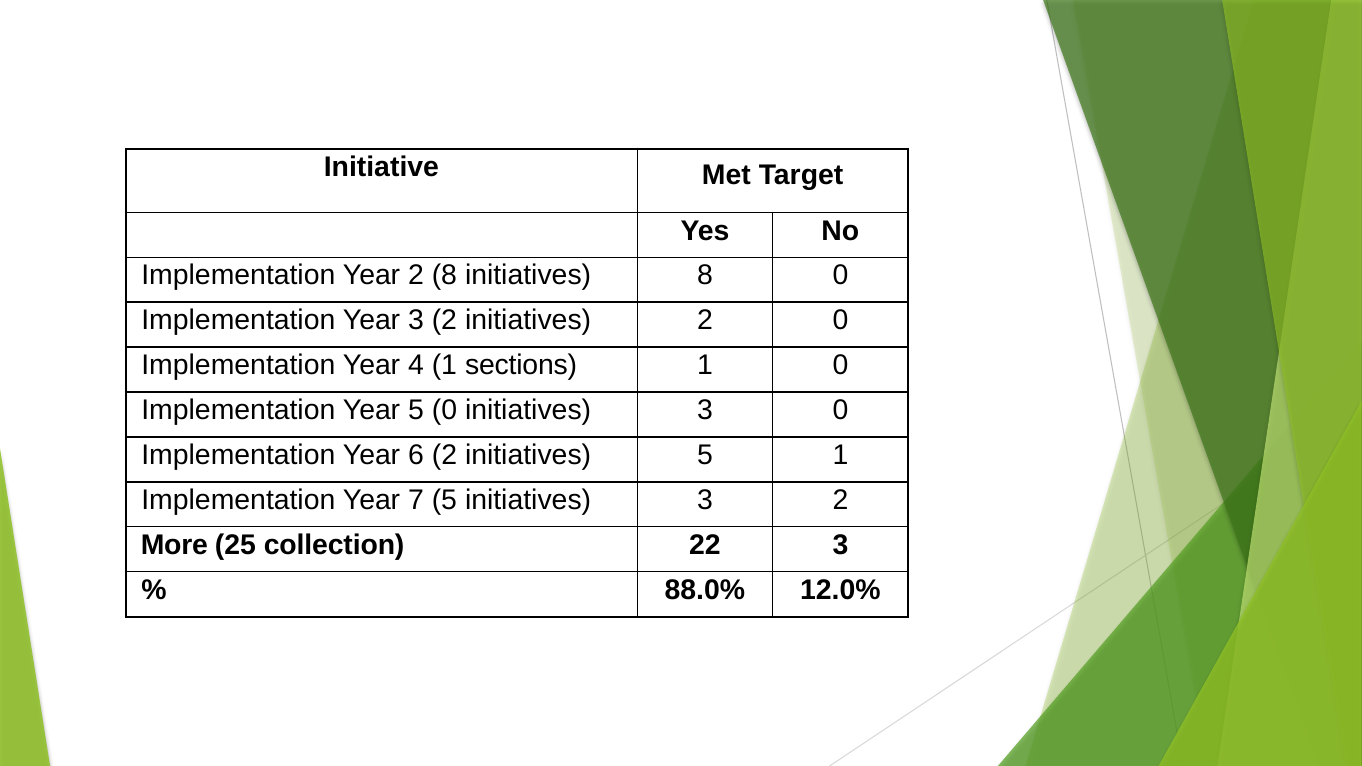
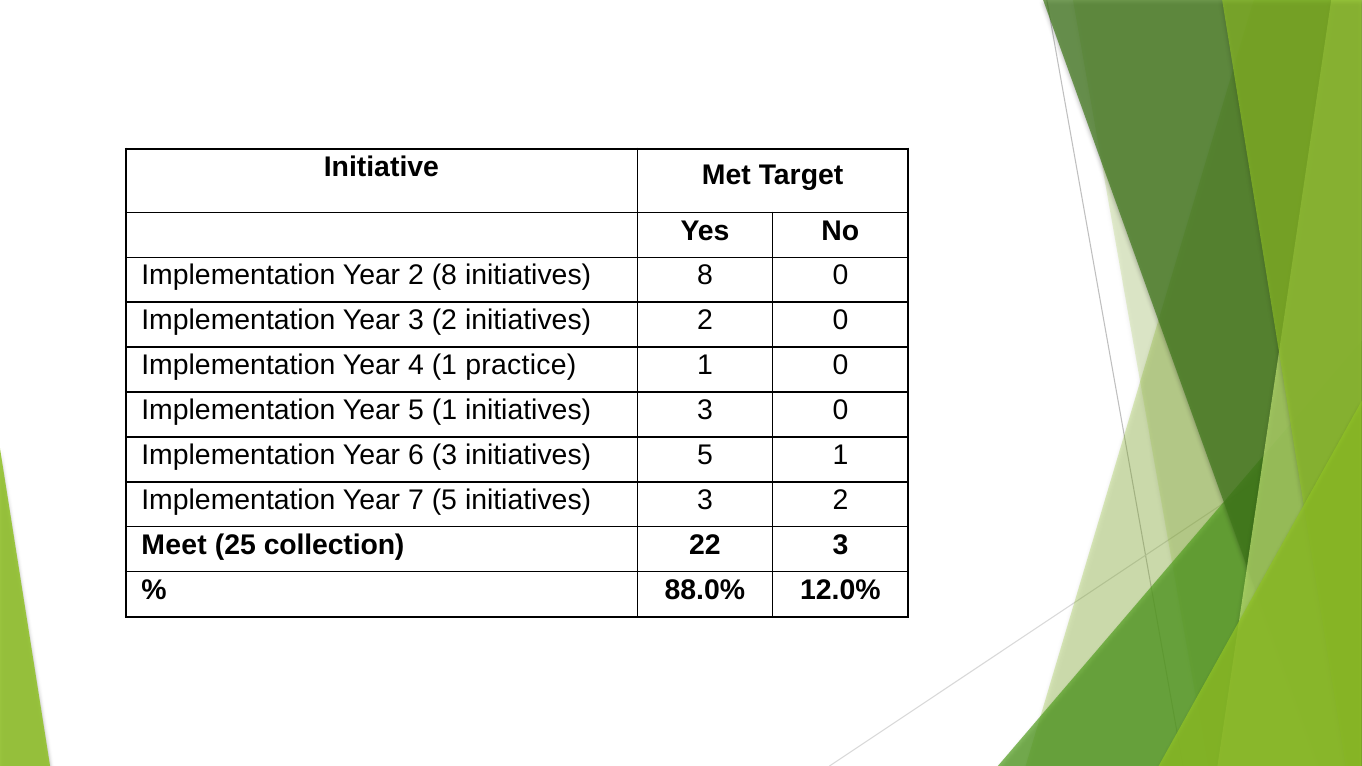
sections: sections -> practice
Year 5 0: 0 -> 1
6 2: 2 -> 3
More: More -> Meet
